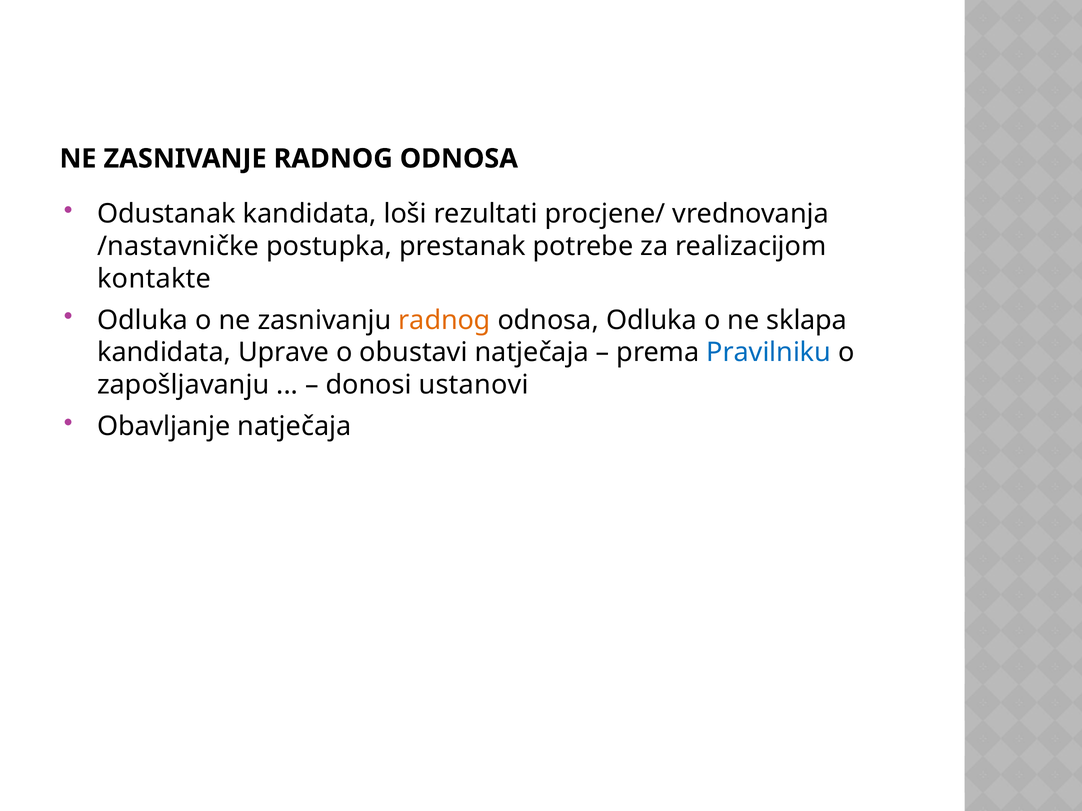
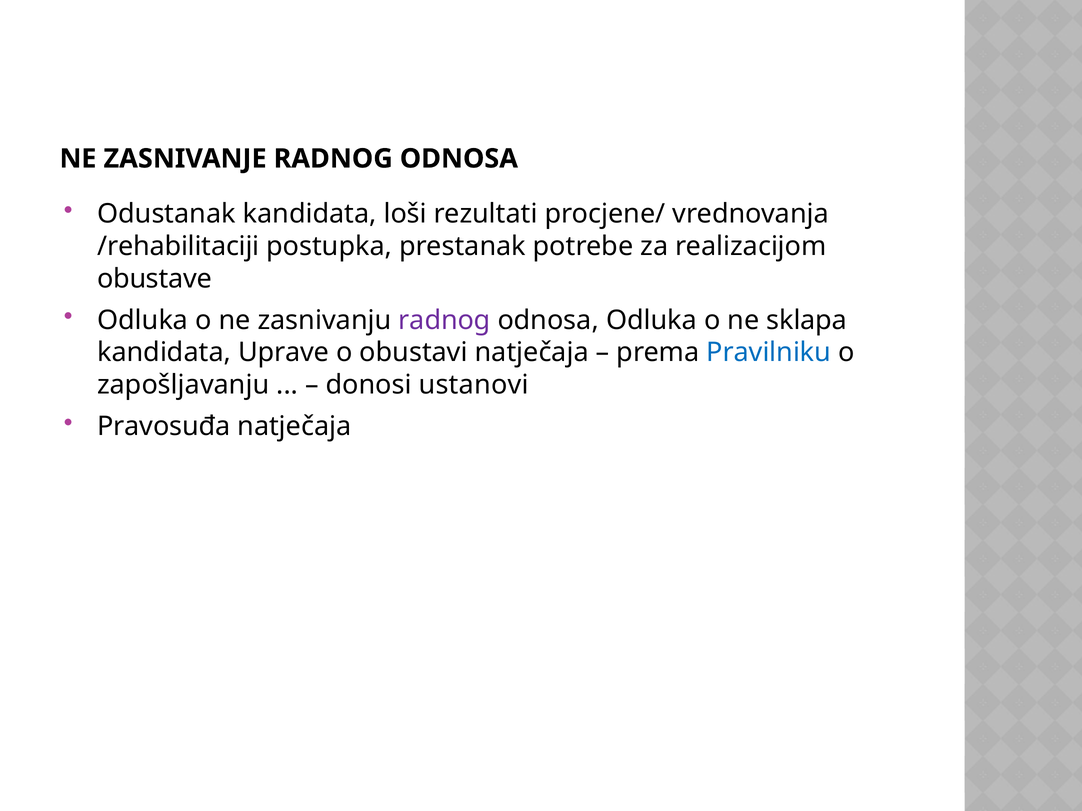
/nastavničke: /nastavničke -> /rehabilitaciji
kontakte: kontakte -> obustave
radnog at (445, 320) colour: orange -> purple
Obavljanje: Obavljanje -> Pravosuđa
